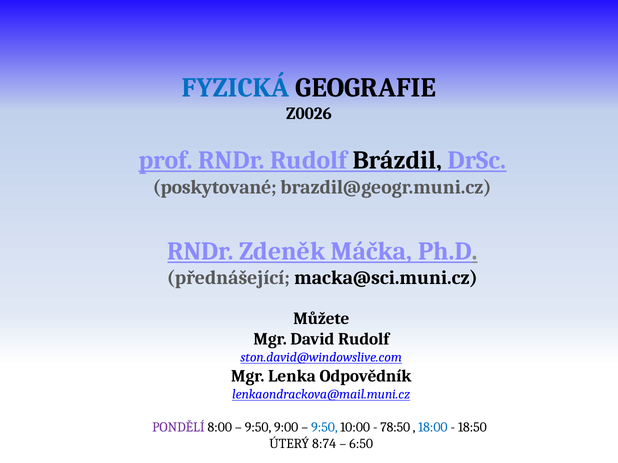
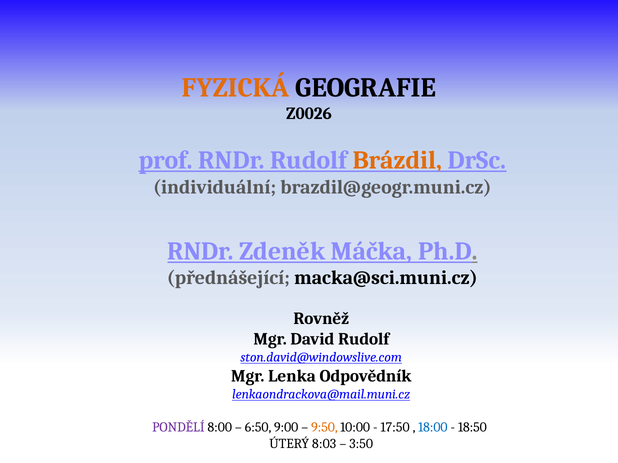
FYZICKÁ colour: blue -> orange
Brázdil colour: black -> orange
poskytované: poskytované -> individuální
Můžete: Můžete -> Rovněž
9:50 at (258, 428): 9:50 -> 6:50
9:50 at (324, 428) colour: blue -> orange
78:50: 78:50 -> 17:50
8:74: 8:74 -> 8:03
6:50: 6:50 -> 3:50
